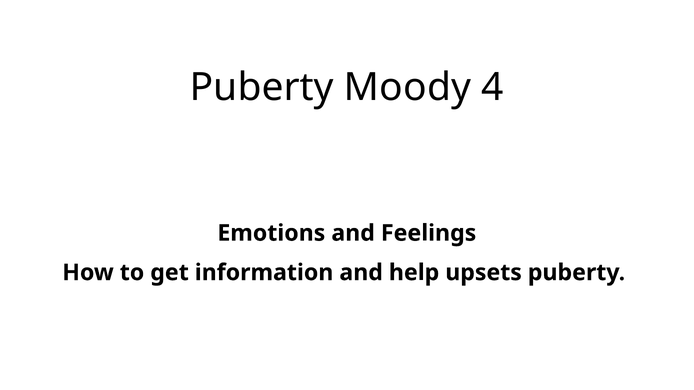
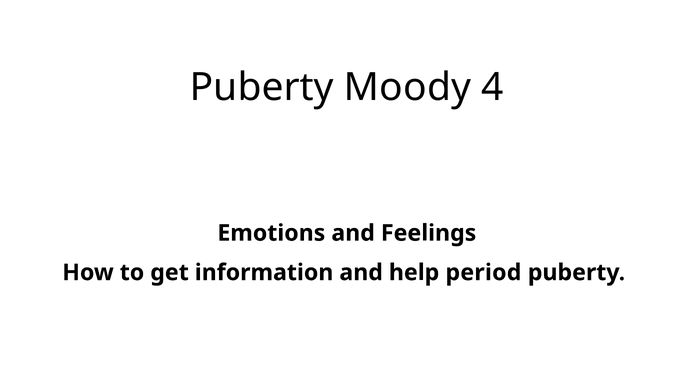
upsets: upsets -> period
